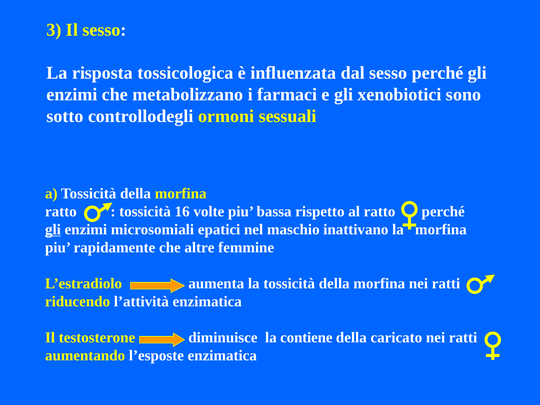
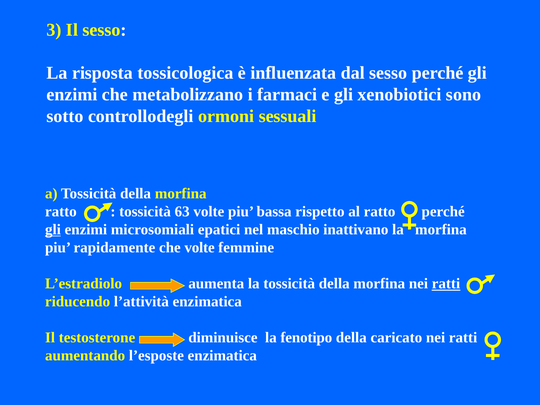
16: 16 -> 63
che altre: altre -> volte
ratti at (446, 284) underline: none -> present
contiene: contiene -> fenotipo
